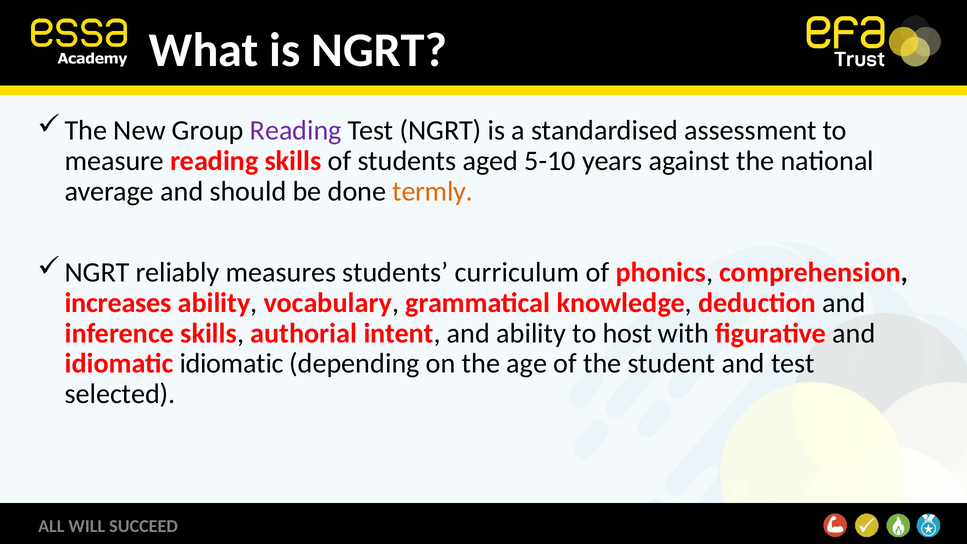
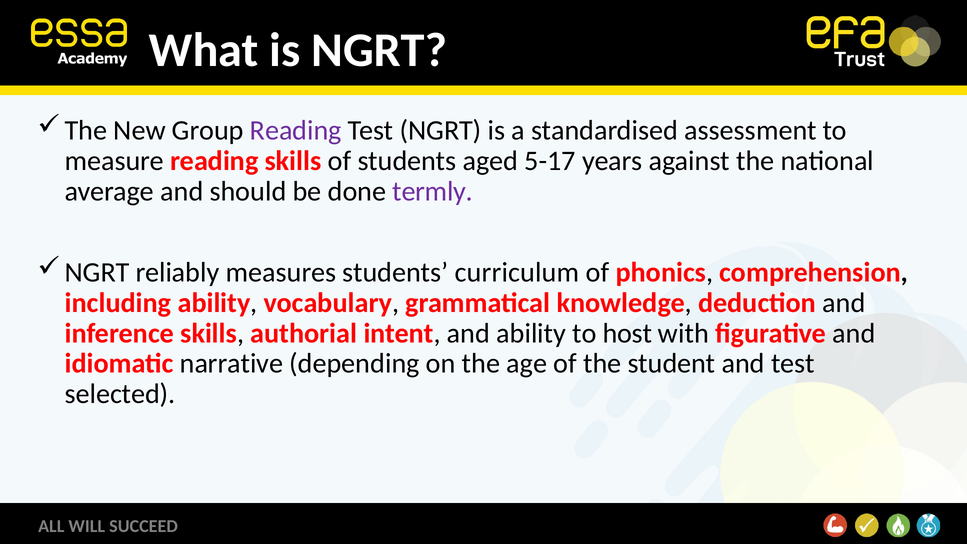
5-10: 5-10 -> 5-17
termly colour: orange -> purple
increases: increases -> including
idiomatic idiomatic: idiomatic -> narrative
